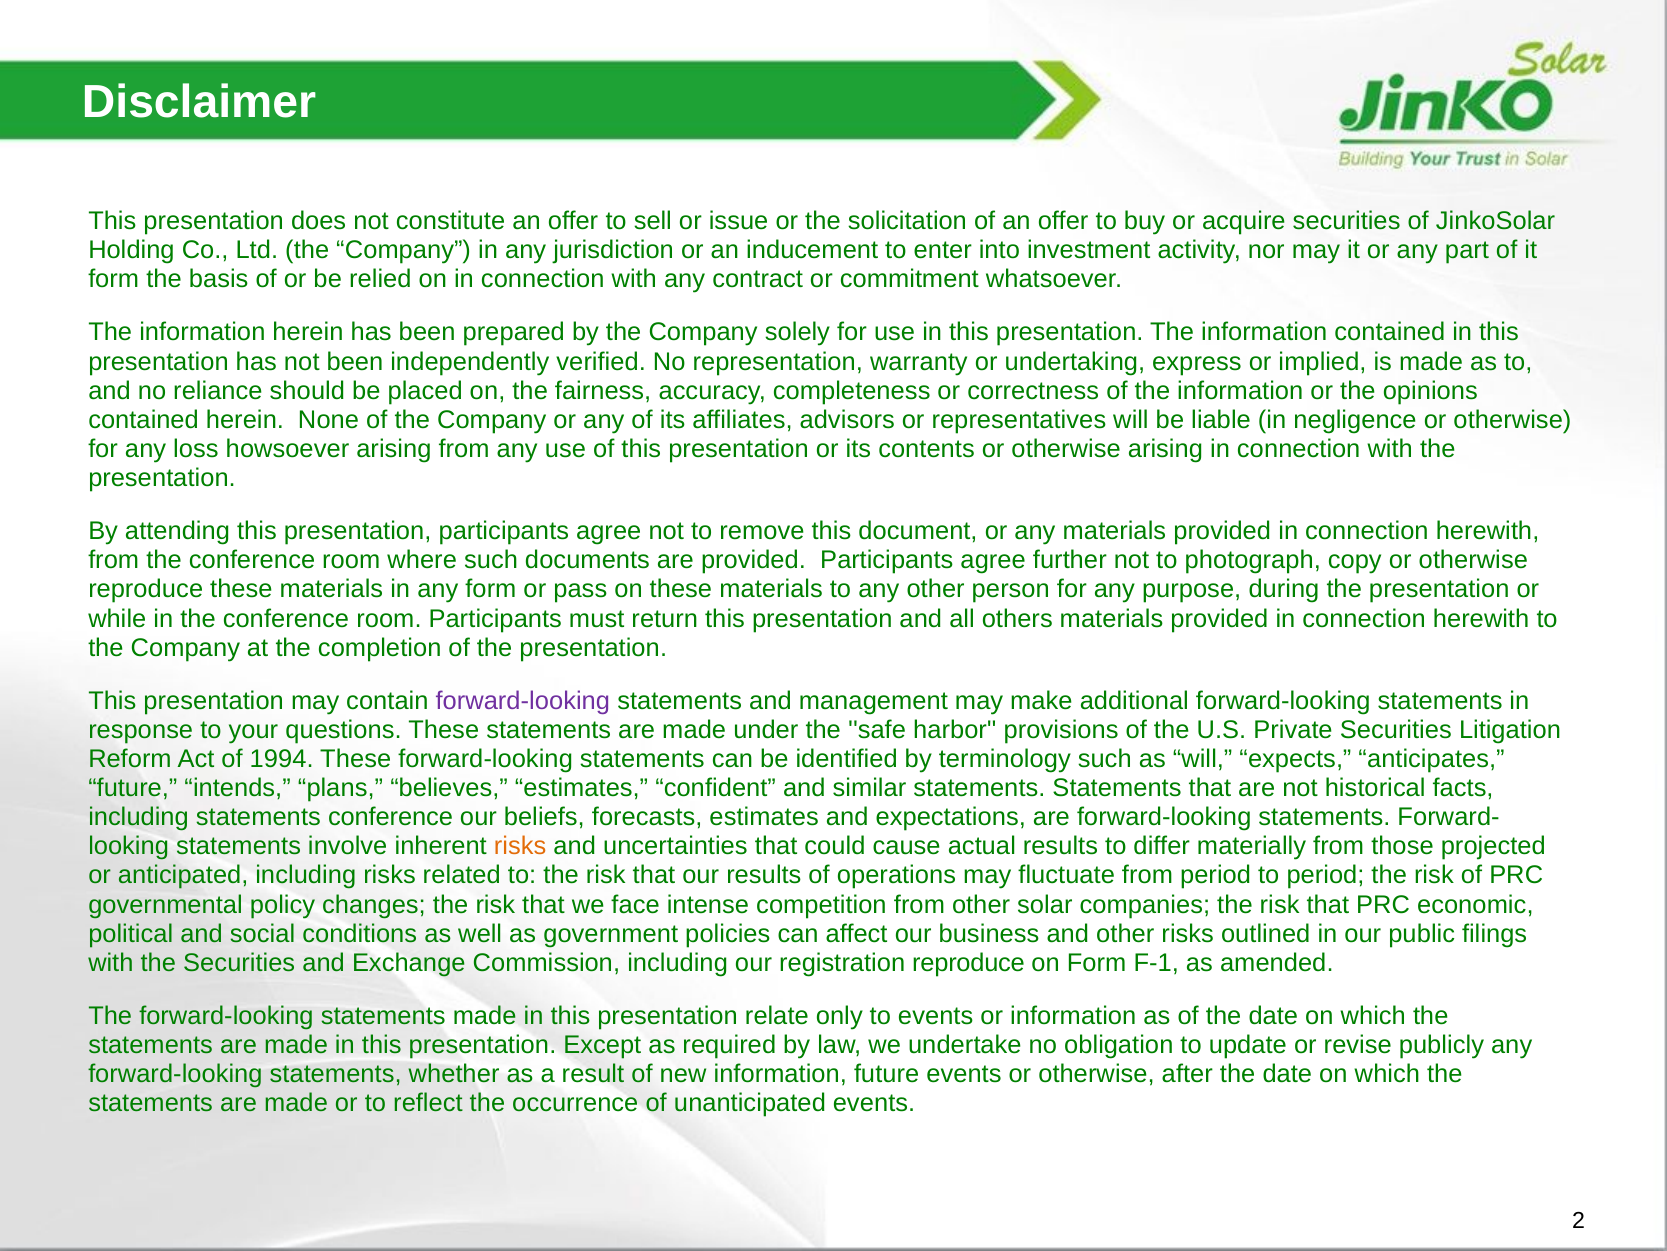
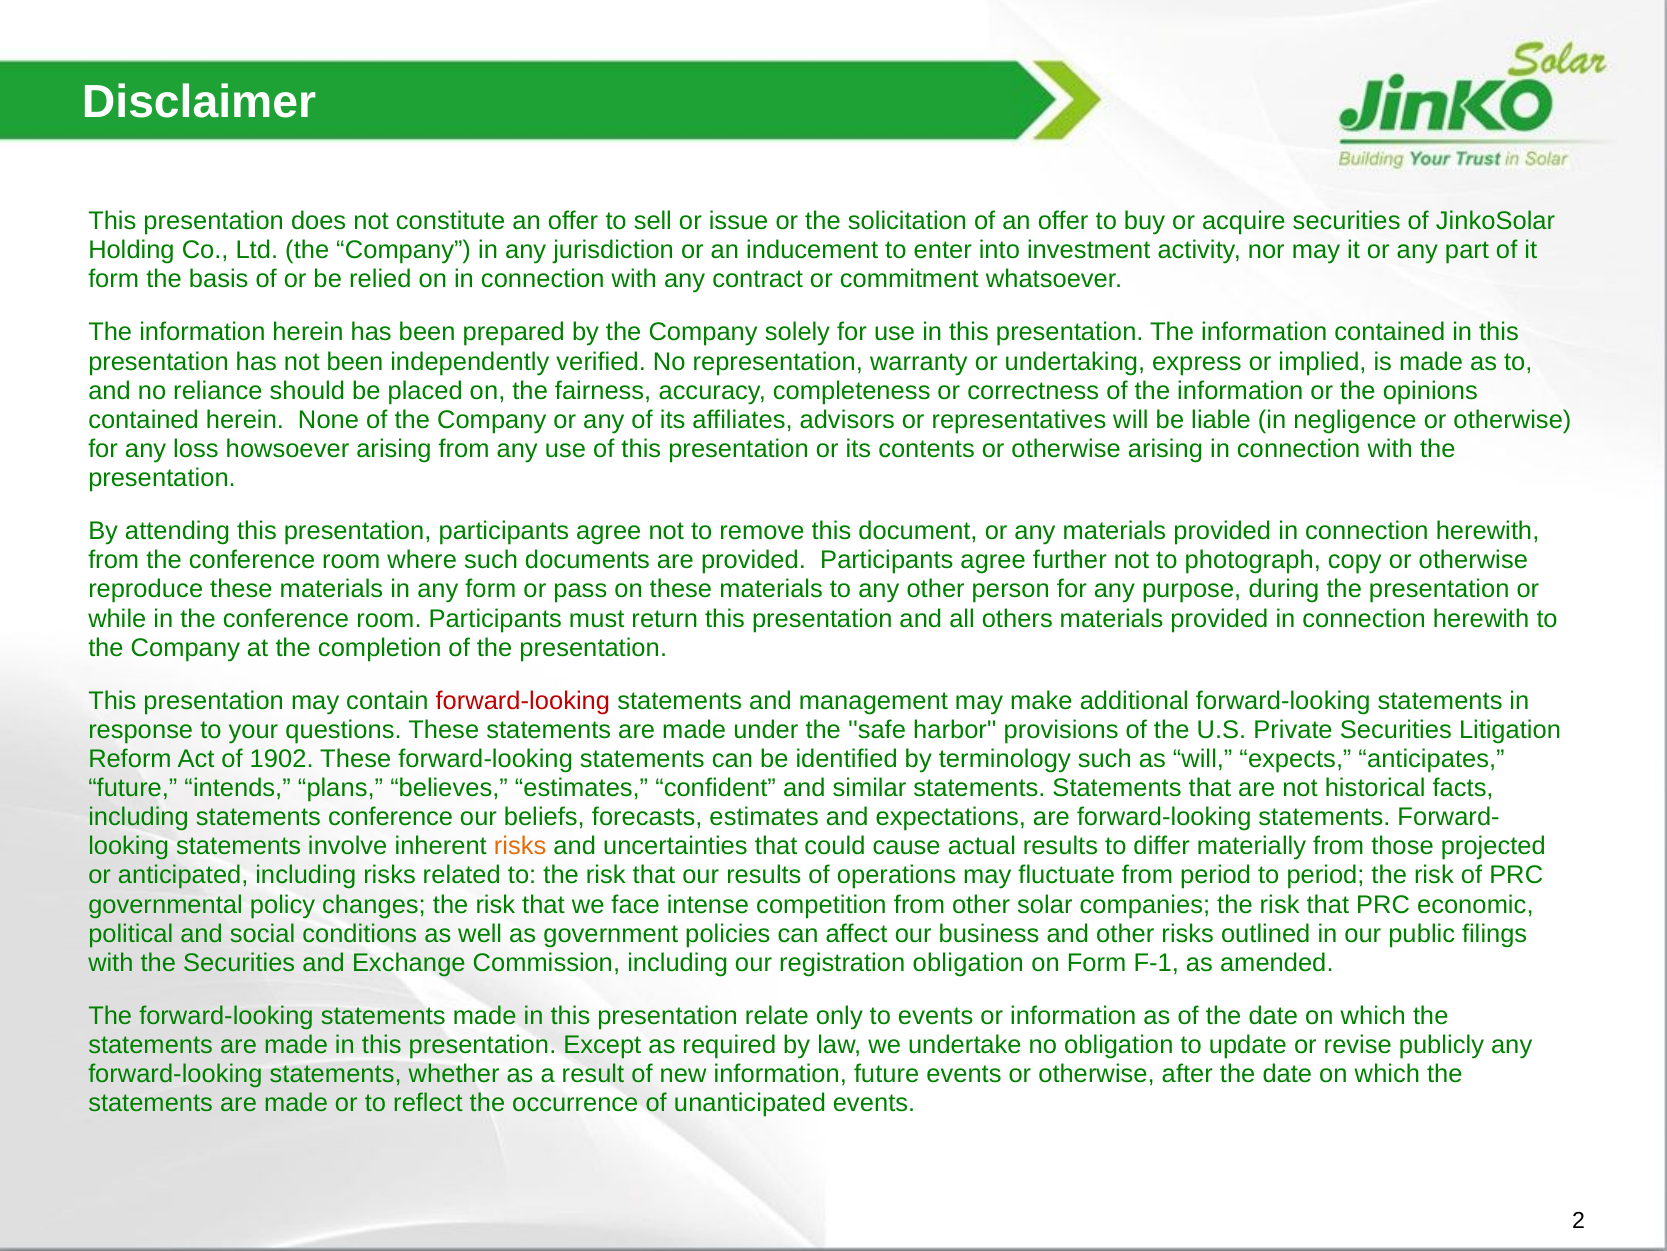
forward-looking at (523, 701) colour: purple -> red
1994: 1994 -> 1902
registration reproduce: reproduce -> obligation
